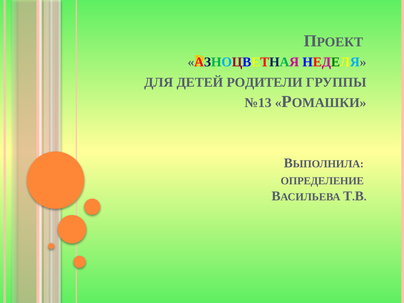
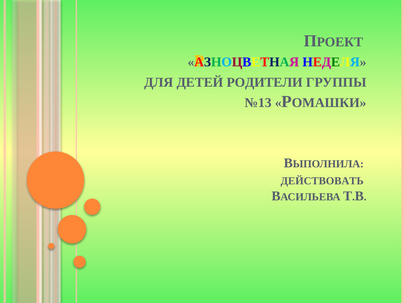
ОПРЕДЕЛЕНИЕ: ОПРЕДЕЛЕНИЕ -> ДЕЙСТВОВАТЬ
